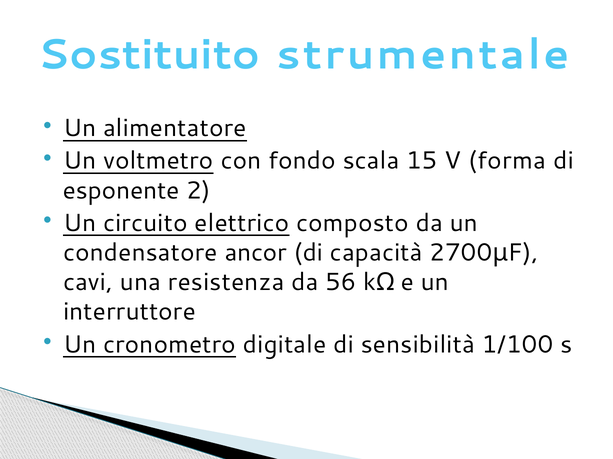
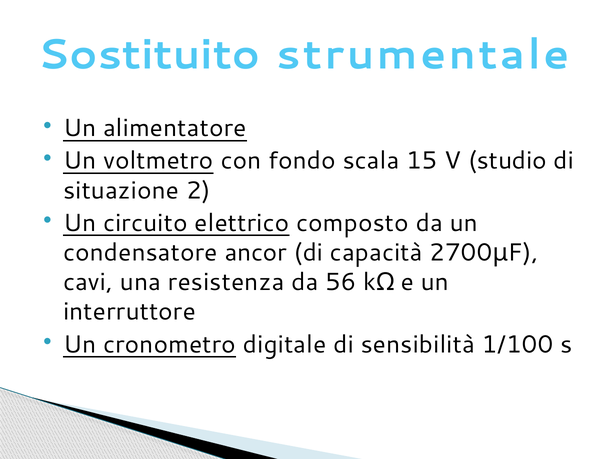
forma: forma -> studio
esponente: esponente -> situazione
